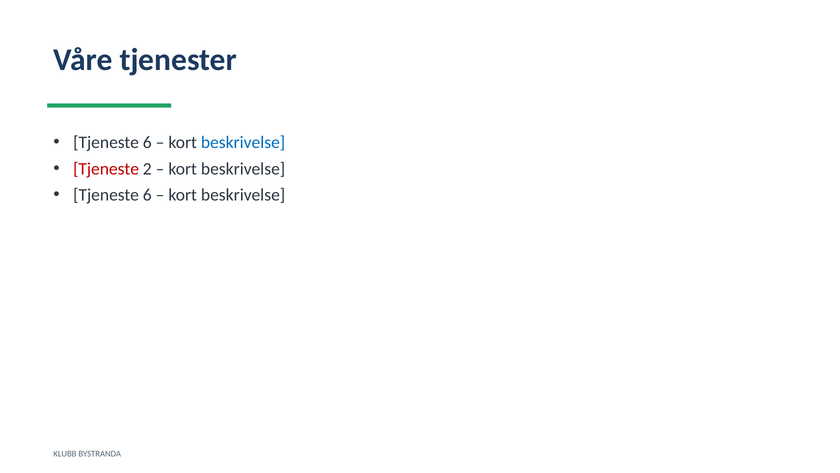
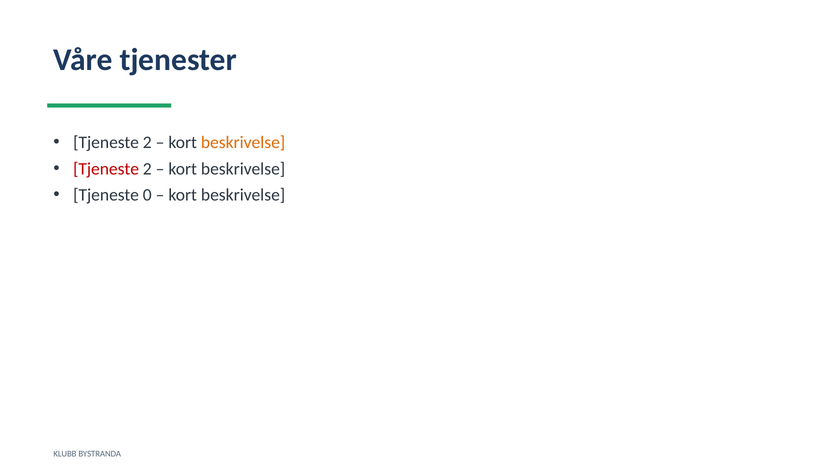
6 at (147, 142): 6 -> 2
beskrivelse at (243, 142) colour: blue -> orange
6 at (147, 195): 6 -> 0
